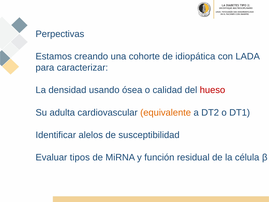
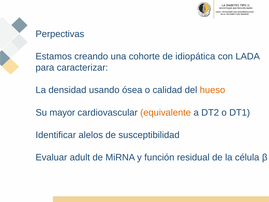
hueso colour: red -> orange
adulta: adulta -> mayor
tipos: tipos -> adult
